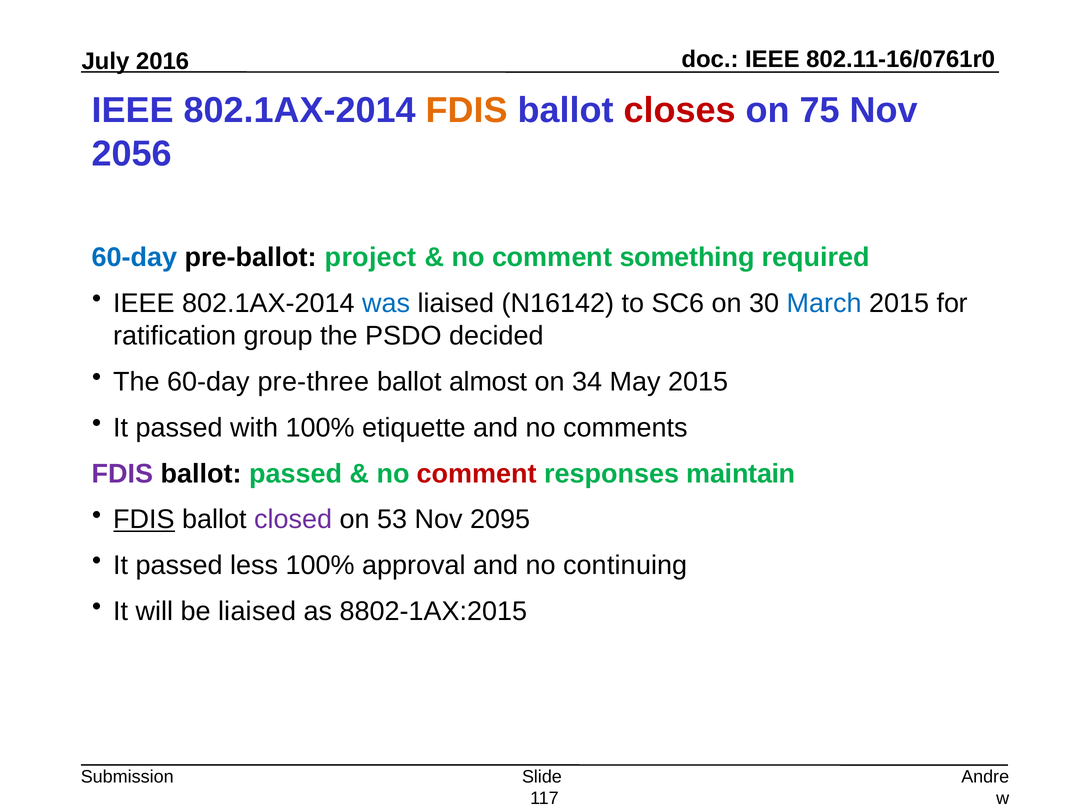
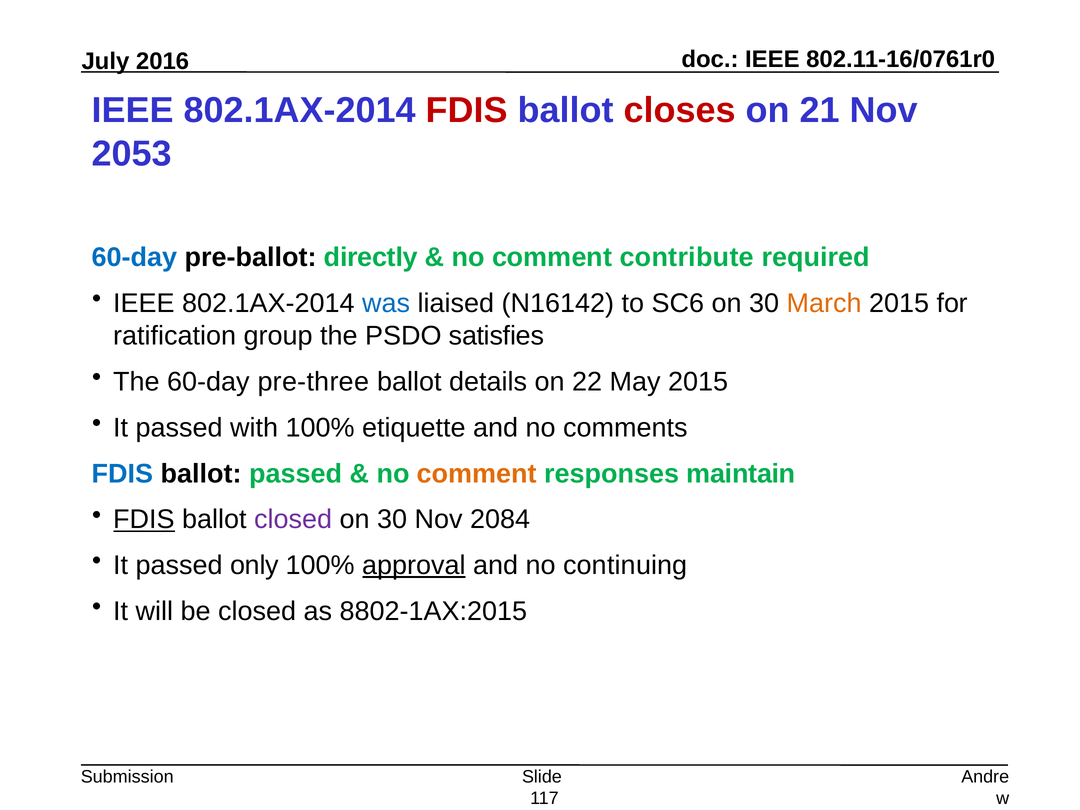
FDIS at (467, 111) colour: orange -> red
75: 75 -> 21
2056: 2056 -> 2053
project: project -> directly
something: something -> contribute
March colour: blue -> orange
decided: decided -> satisfies
almost: almost -> details
34: 34 -> 22
FDIS at (123, 474) colour: purple -> blue
comment at (477, 474) colour: red -> orange
53 at (392, 520): 53 -> 30
2095: 2095 -> 2084
less: less -> only
approval underline: none -> present
be liaised: liaised -> closed
